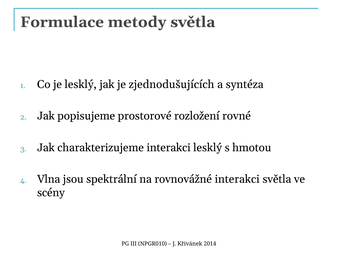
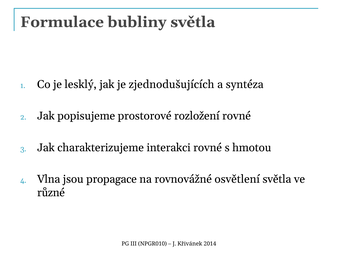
metody: metody -> bubliny
interakci lesklý: lesklý -> rovné
spektrální: spektrální -> propagace
rovnovážné interakci: interakci -> osvětlení
scény: scény -> různé
